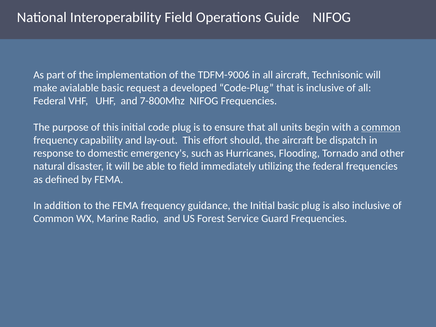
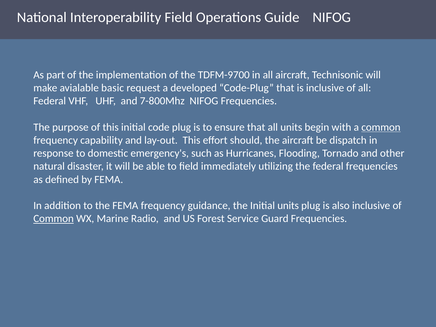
TDFM-9006: TDFM-9006 -> TDFM-9700
Initial basic: basic -> units
Common at (54, 219) underline: none -> present
